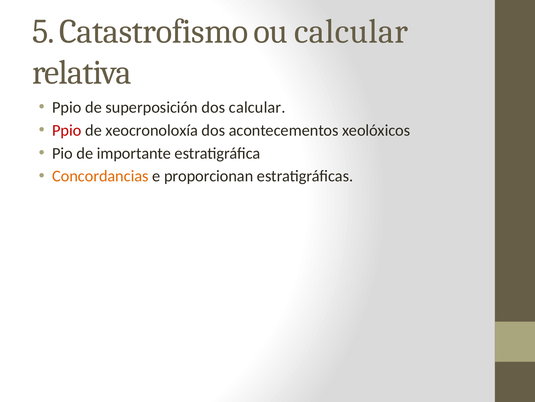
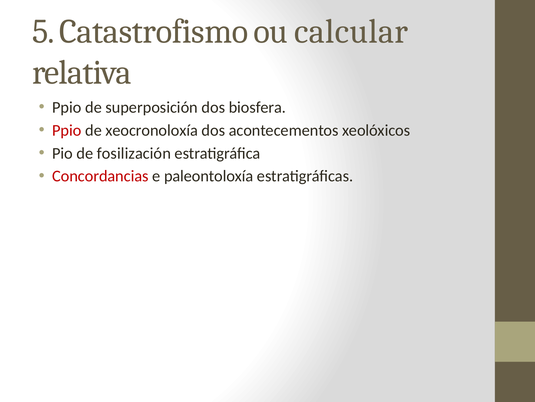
dos calcular: calcular -> biosfera
importante: importante -> fosilización
Concordancias colour: orange -> red
proporcionan: proporcionan -> paleontoloxía
